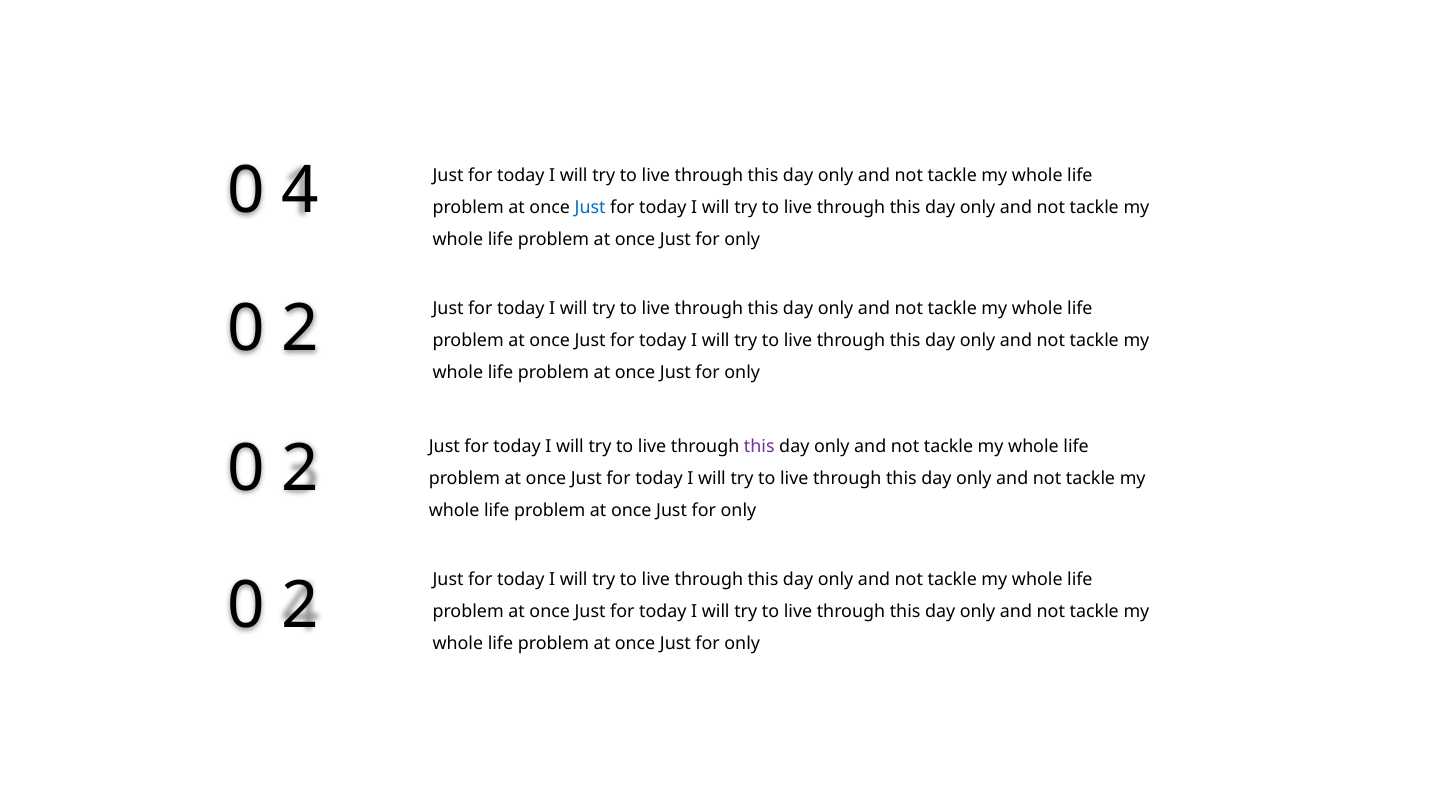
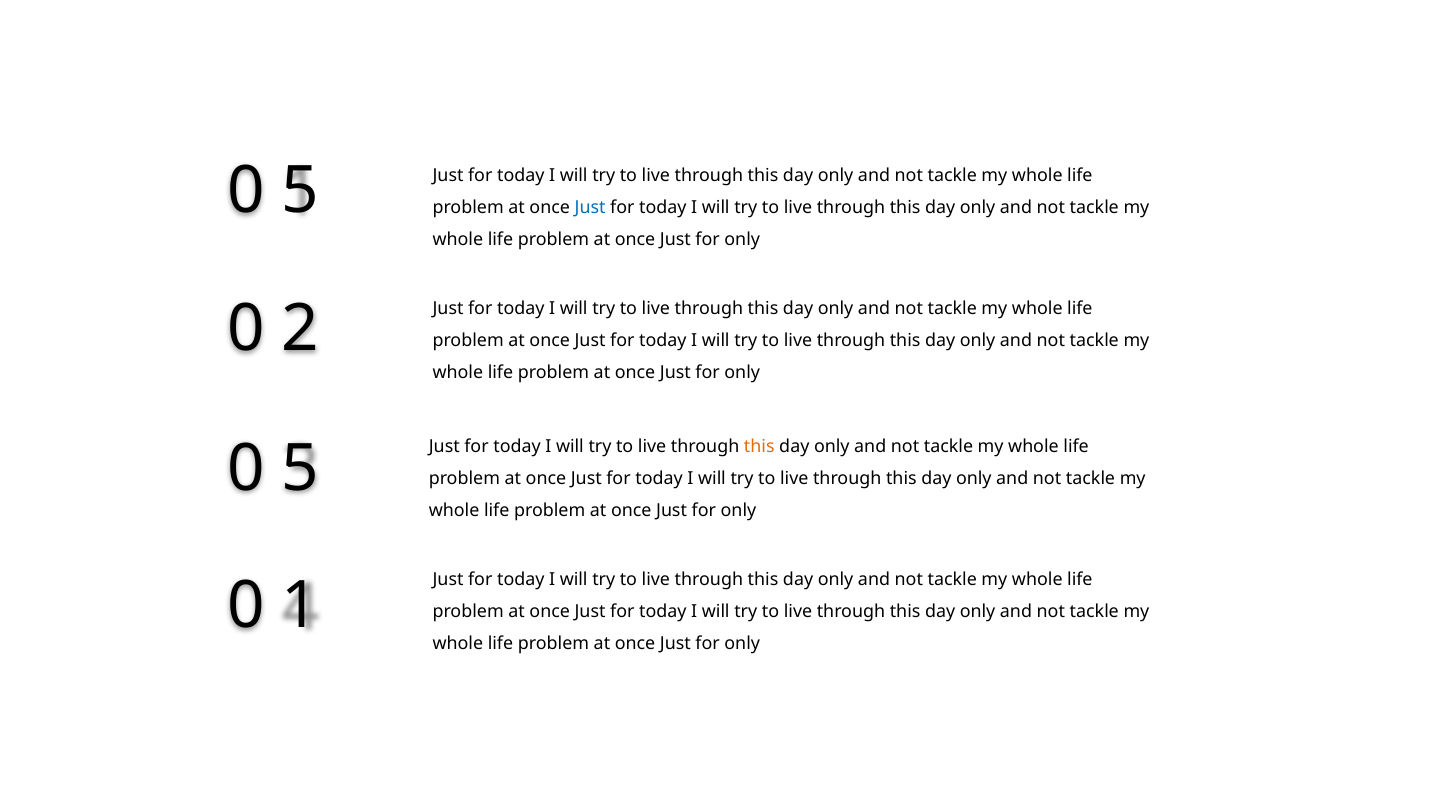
4 at (300, 191): 4 -> 5
this at (759, 447) colour: purple -> orange
2 at (300, 468): 2 -> 5
2 at (300, 606): 2 -> 1
